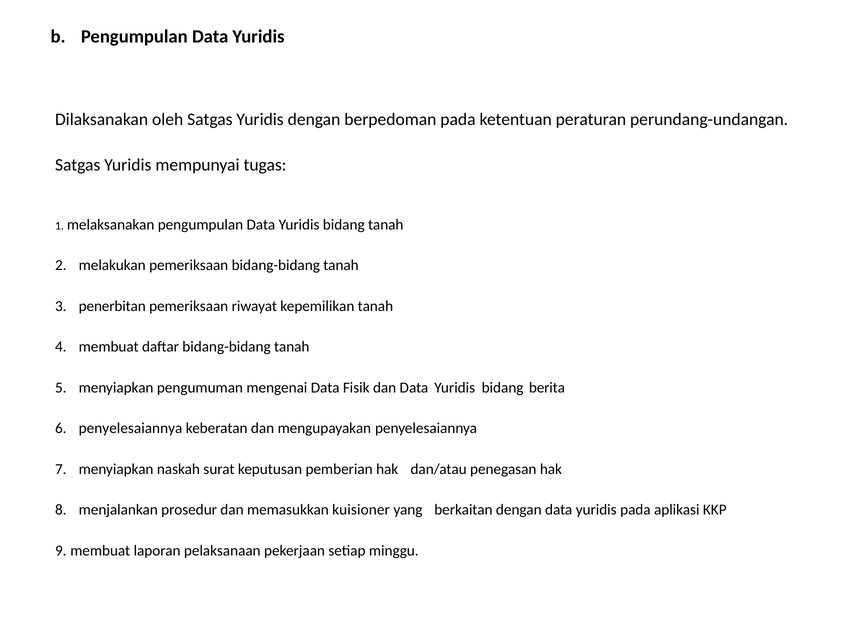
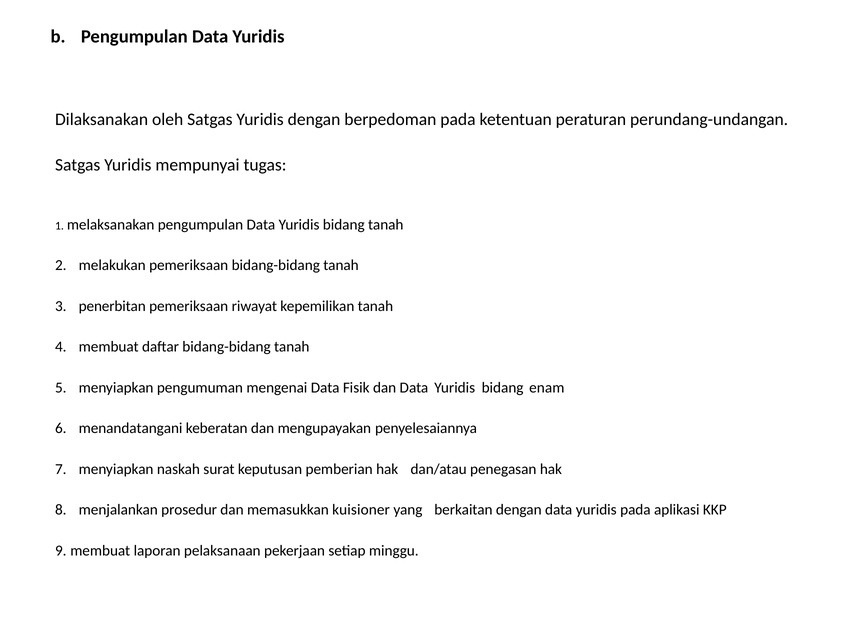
berita: berita -> enam
6 penyelesaiannya: penyelesaiannya -> menandatangani
